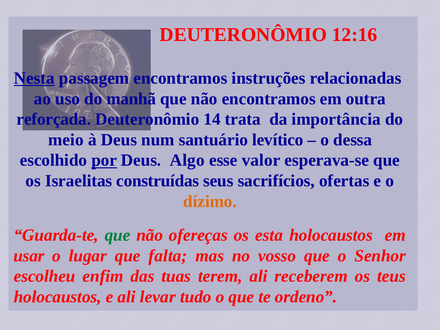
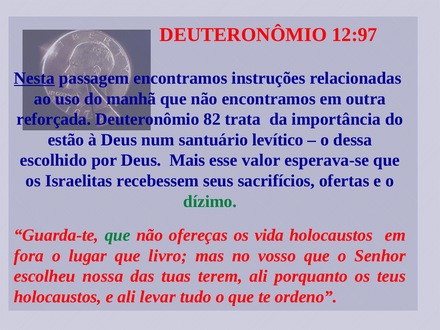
12:16: 12:16 -> 12:97
14: 14 -> 82
meio: meio -> estão
por underline: present -> none
Algo: Algo -> Mais
construídas: construídas -> recebessem
dízimo colour: orange -> green
esta: esta -> vida
usar: usar -> fora
falta: falta -> livro
enfim: enfim -> nossa
receberem: receberem -> porquanto
